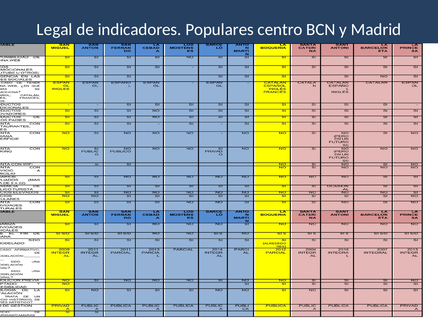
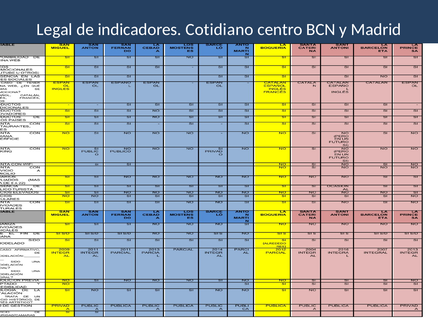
Populares: Populares -> Cotidiano
